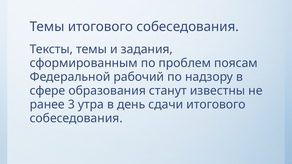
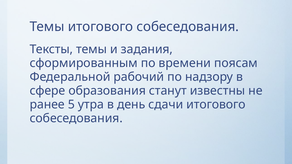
проблем: проблем -> времени
3: 3 -> 5
